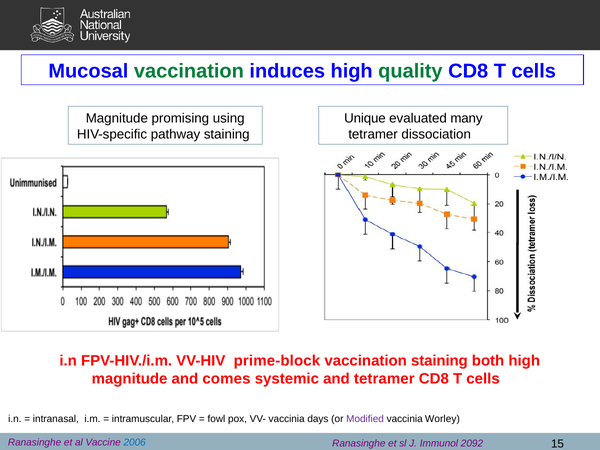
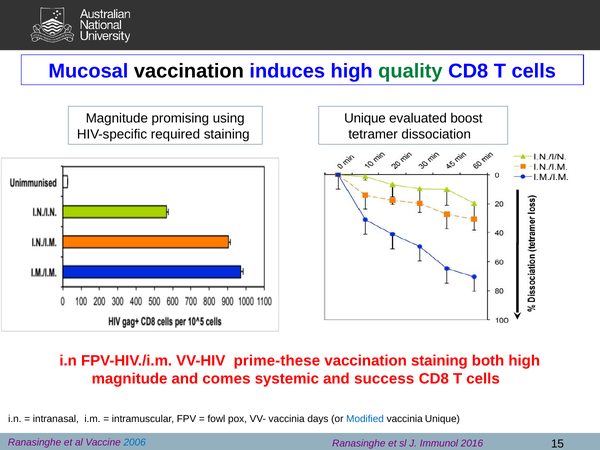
vaccination at (189, 71) colour: green -> black
many: many -> boost
pathway: pathway -> required
prime-block: prime-block -> prime-these
and tetramer: tetramer -> success
Modified colour: purple -> blue
vaccinia Worley: Worley -> Unique
2092: 2092 -> 2016
